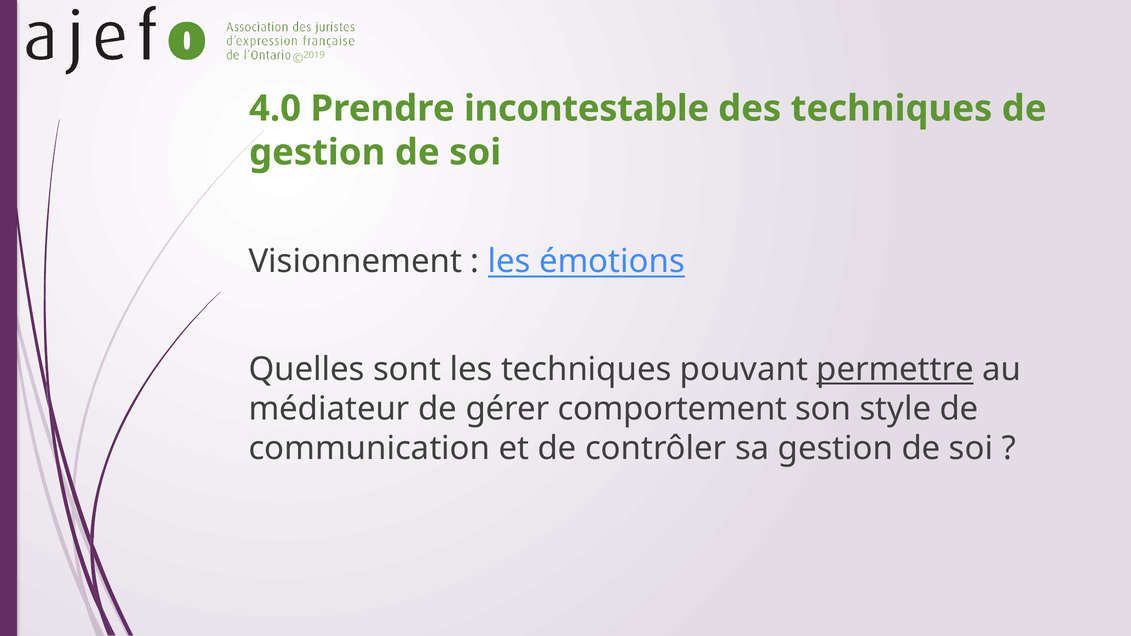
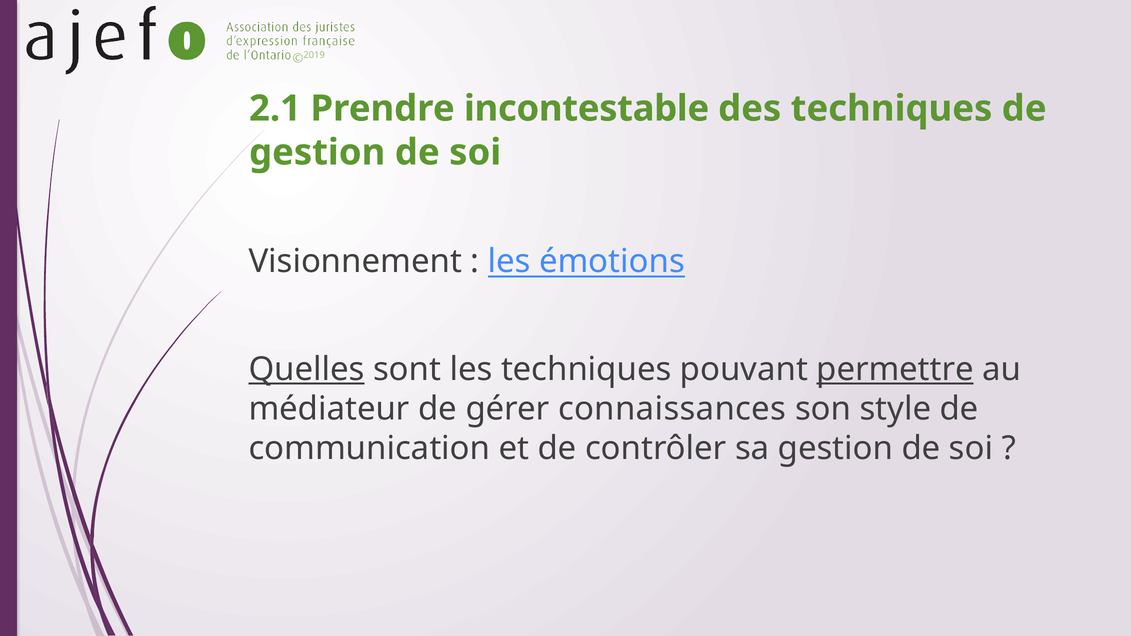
4.0: 4.0 -> 2.1
Quelles underline: none -> present
comportement: comportement -> connaissances
